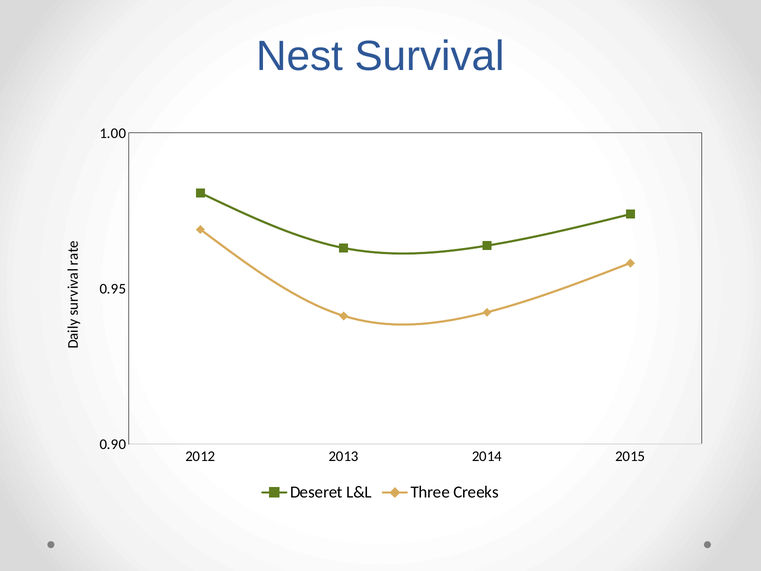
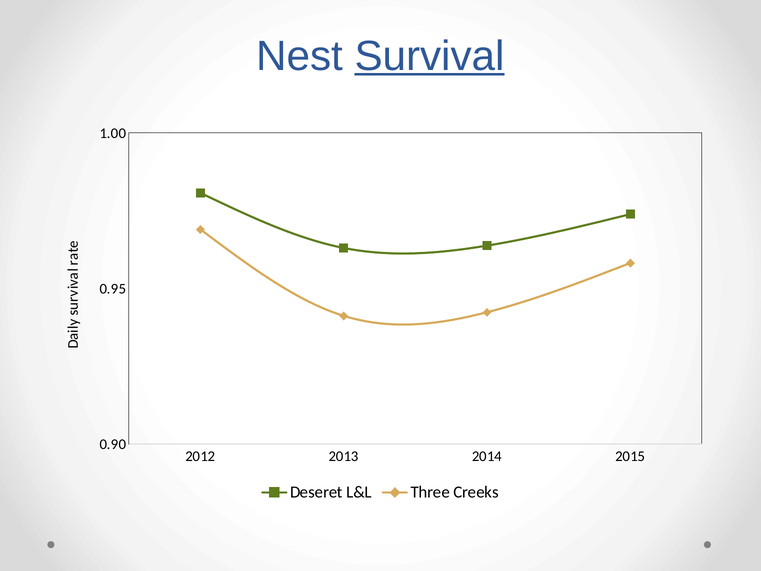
Survival underline: none -> present
